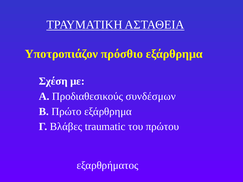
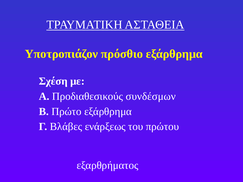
traumatic: traumatic -> ενάρξεως
